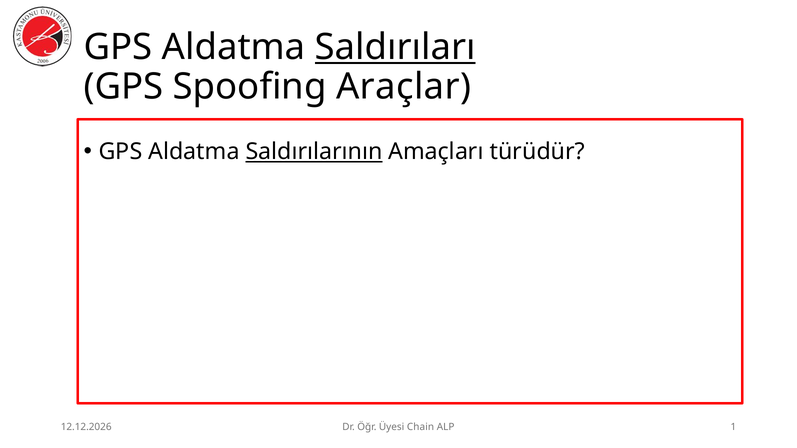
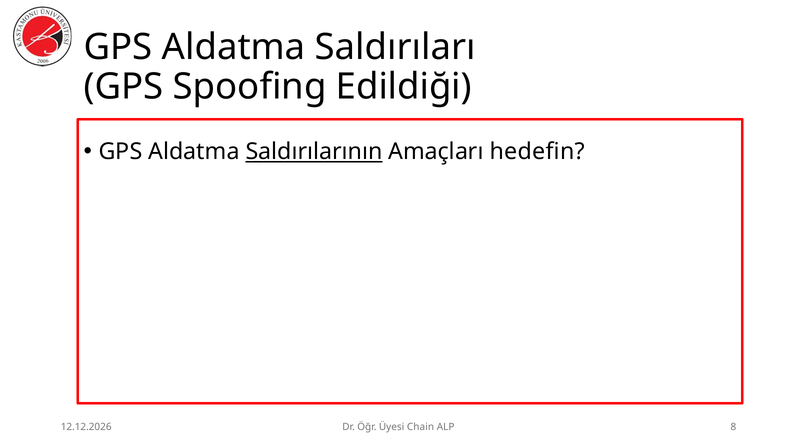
Saldırıları underline: present -> none
Araçlar: Araçlar -> Edildiği
türüdür: türüdür -> hedefin
1: 1 -> 8
